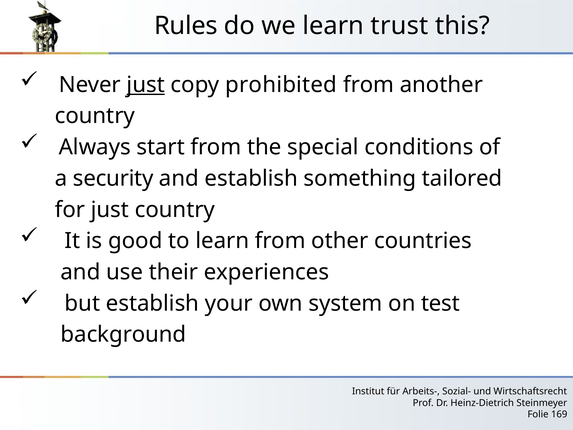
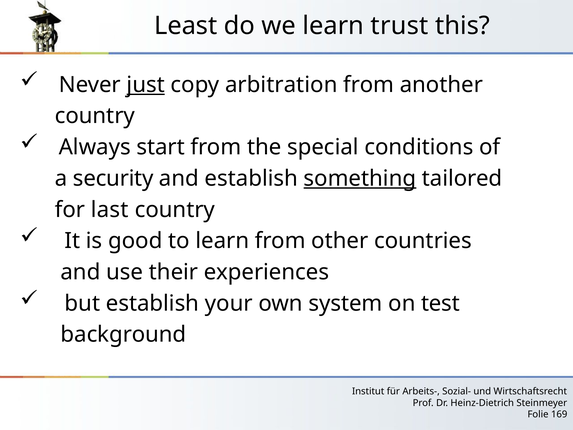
Rules: Rules -> Least
prohibited: prohibited -> arbitration
something underline: none -> present
for just: just -> last
